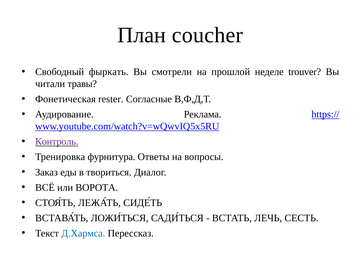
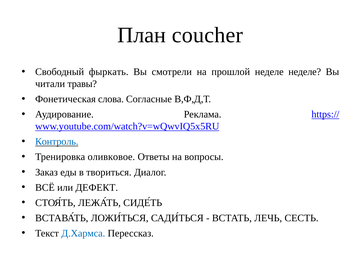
неделе trouver: trouver -> неделе
rester: rester -> слова
Контроль colour: purple -> blue
фурнитура: фурнитура -> оливковое
ВОРОТА: ВОРОТА -> ДЕФЕКТ
